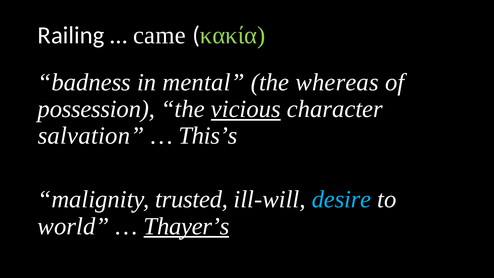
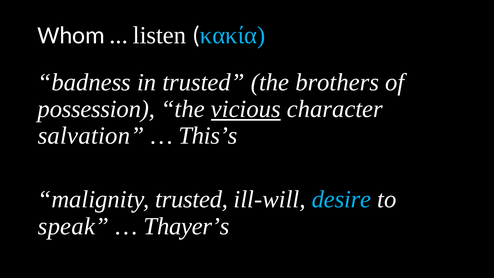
Railing: Railing -> Whom
came: came -> listen
κακία colour: light green -> light blue
in mental: mental -> trusted
whereas: whereas -> brothers
world: world -> speak
Thayer’s underline: present -> none
